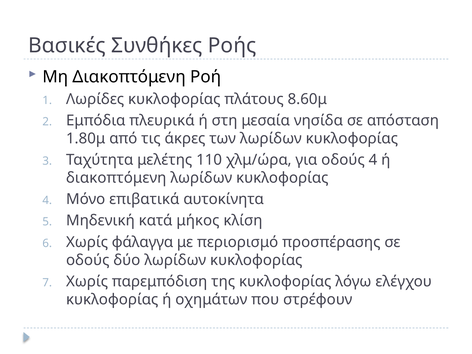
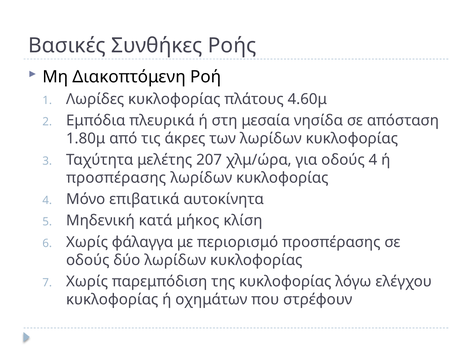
8.60μ: 8.60μ -> 4.60μ
110: 110 -> 207
διακοπτόμενη at (116, 178): διακοπτόμενη -> προσπέρασης
